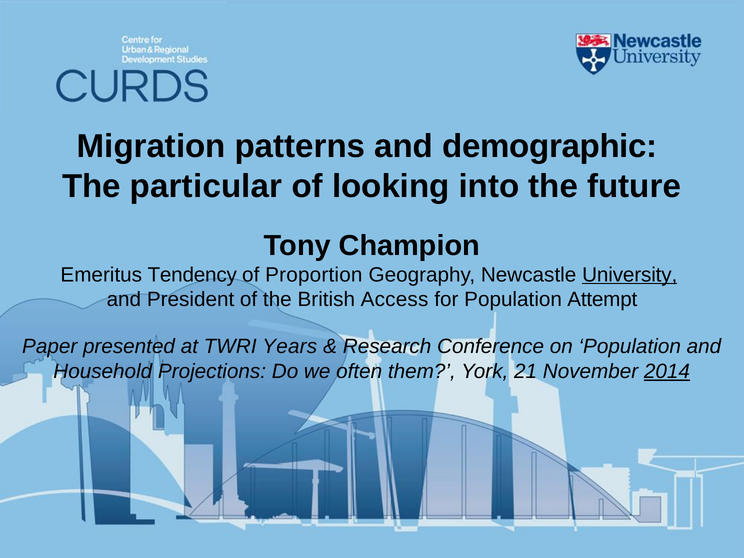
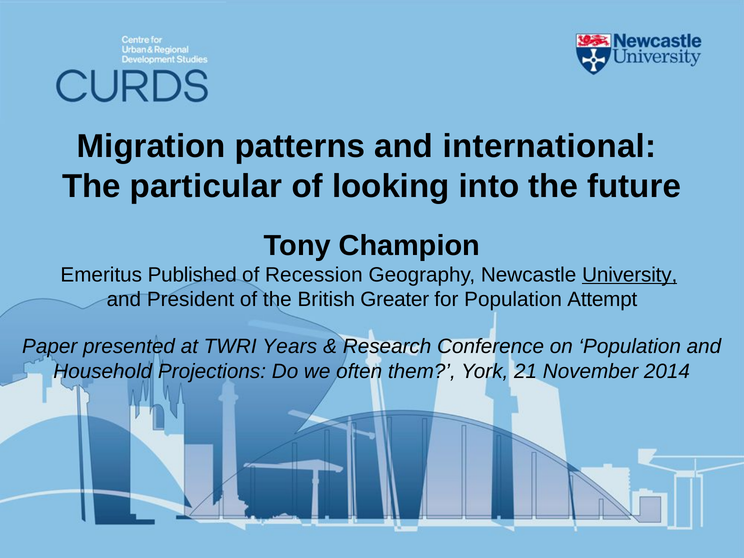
demographic: demographic -> international
Tendency: Tendency -> Published
Proportion: Proportion -> Recession
Access: Access -> Greater
2014 underline: present -> none
